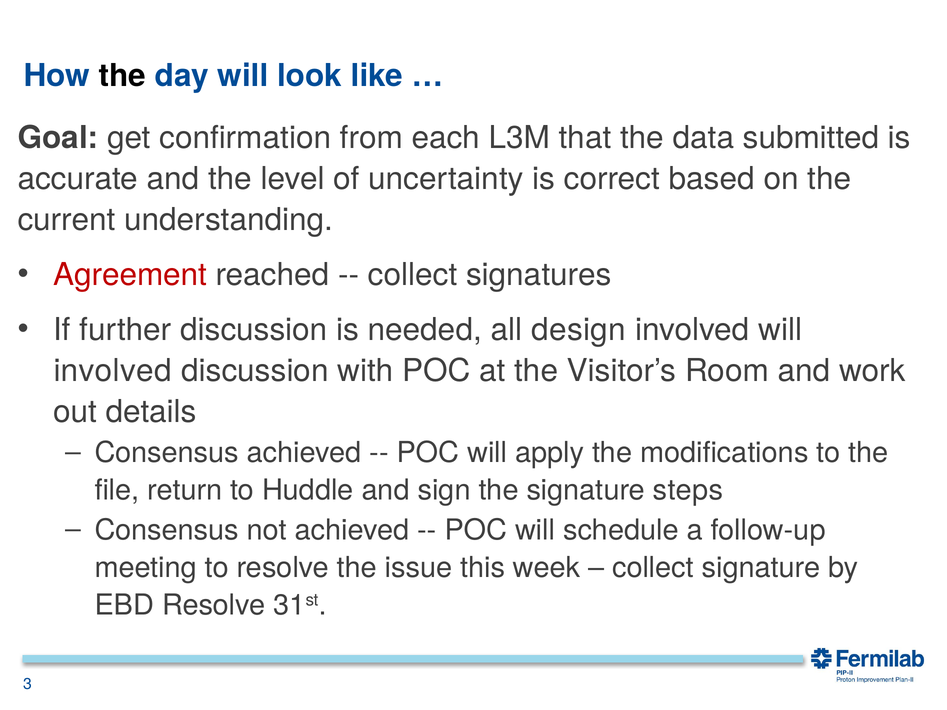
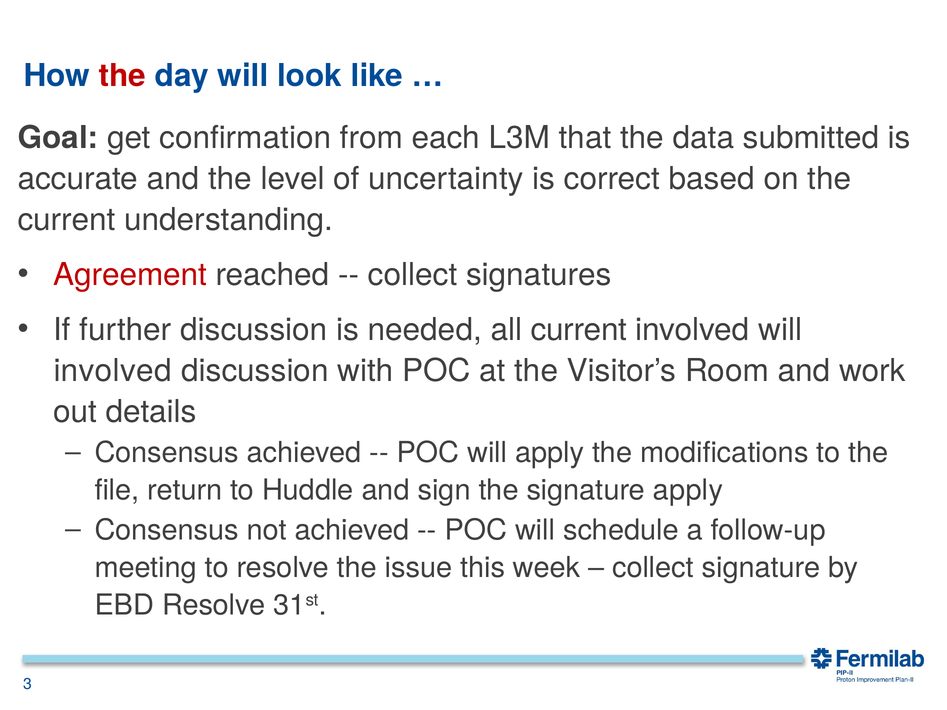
the at (122, 76) colour: black -> red
all design: design -> current
signature steps: steps -> apply
